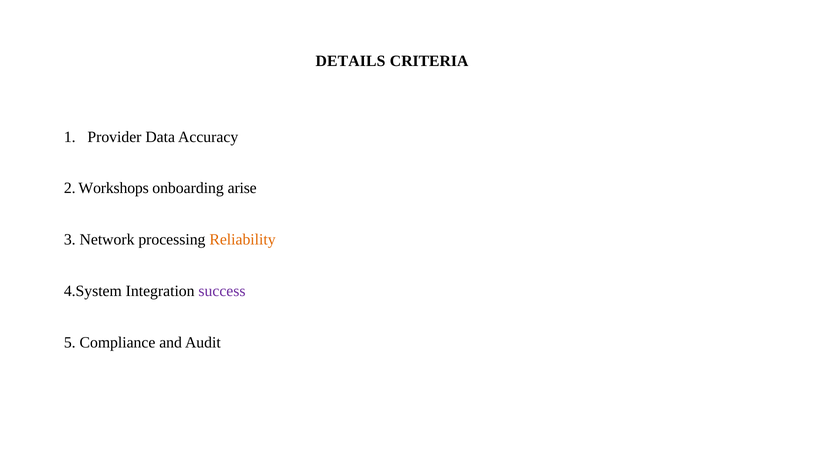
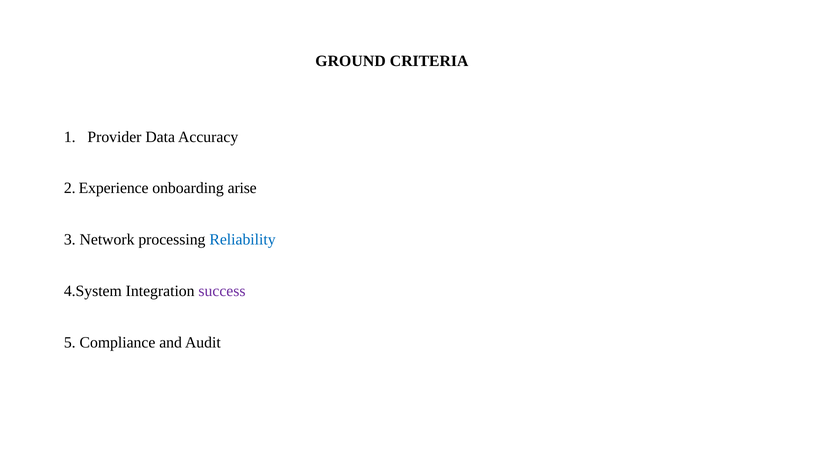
DETAILS: DETAILS -> GROUND
Workshops: Workshops -> Experience
Reliability colour: orange -> blue
